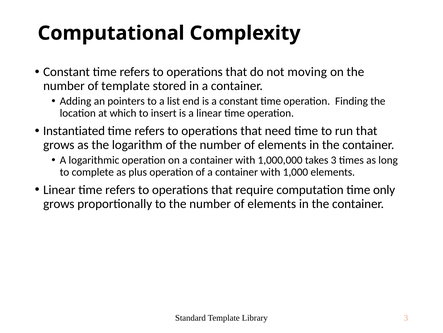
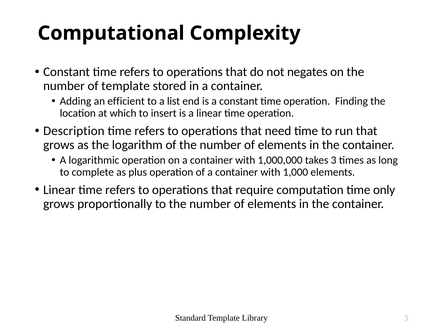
moving: moving -> negates
pointers: pointers -> efficient
Instantiated: Instantiated -> Description
